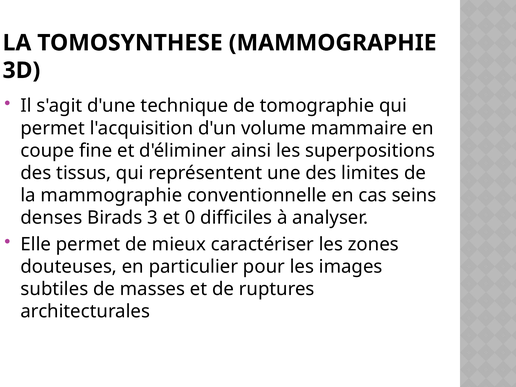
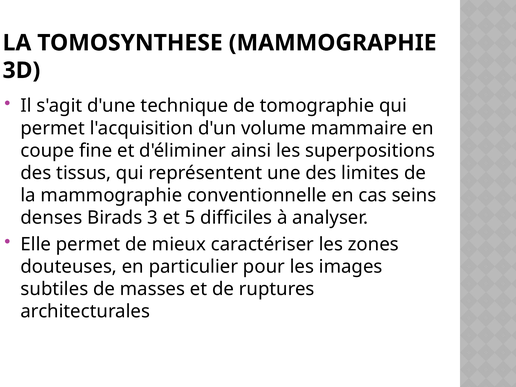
0: 0 -> 5
